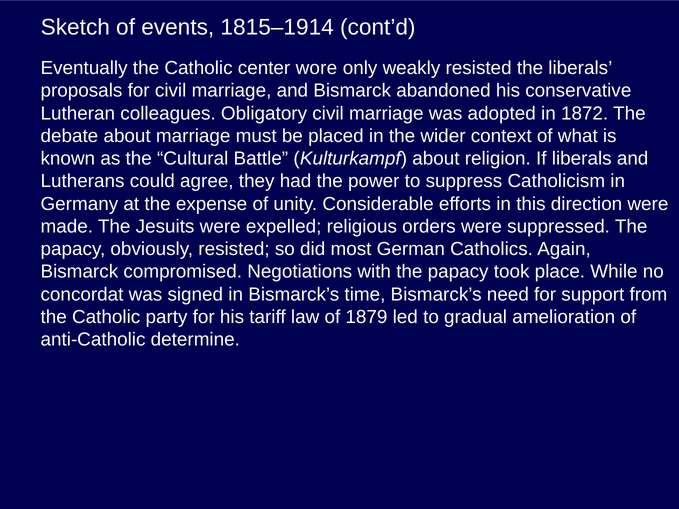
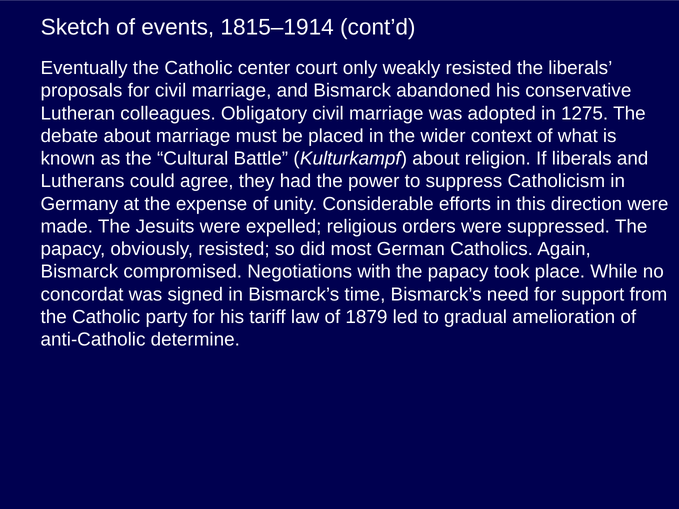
wore: wore -> court
1872: 1872 -> 1275
